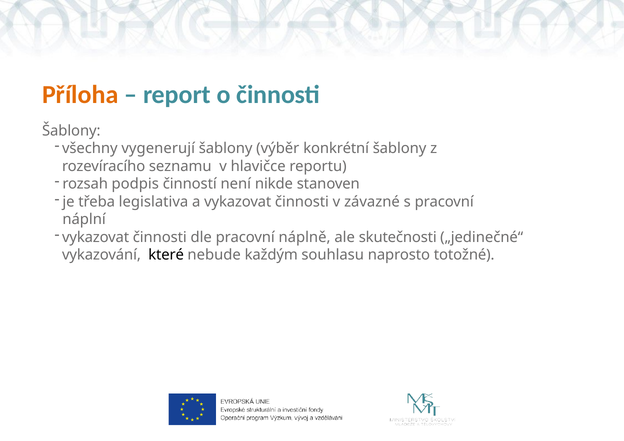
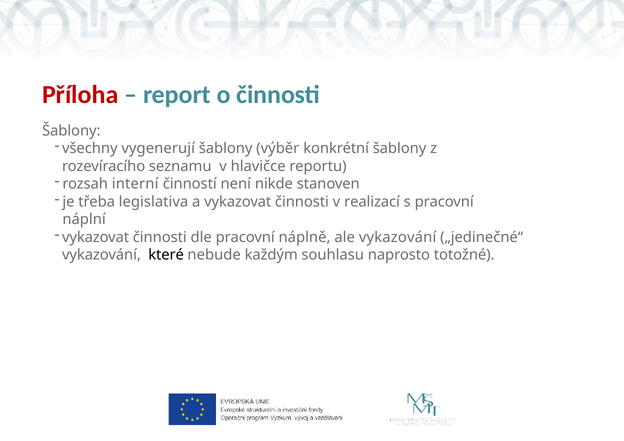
Příloha colour: orange -> red
podpis: podpis -> interní
závazné: závazné -> realizací
ale skutečnosti: skutečnosti -> vykazování
